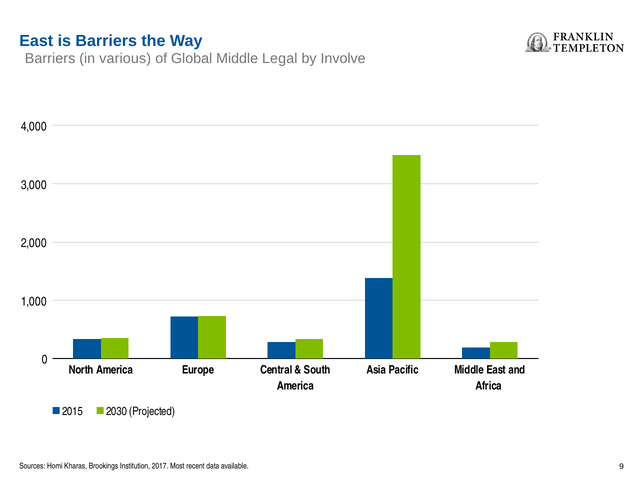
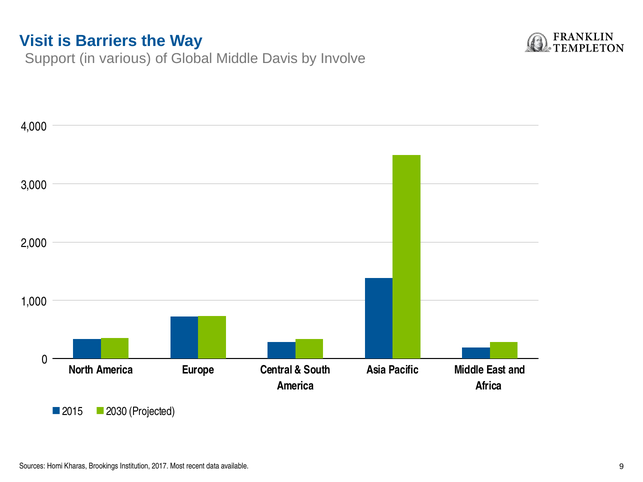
East at (36, 41): East -> Visit
Barriers at (50, 59): Barriers -> Support
Legal: Legal -> Davis
